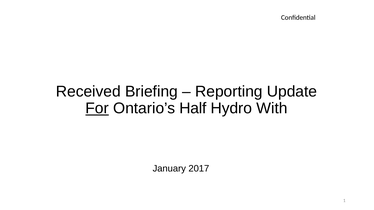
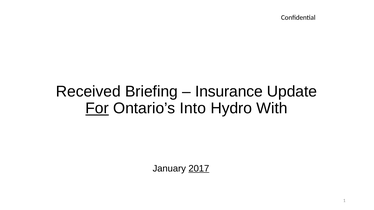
Reporting: Reporting -> Insurance
Half: Half -> Into
2017 underline: none -> present
